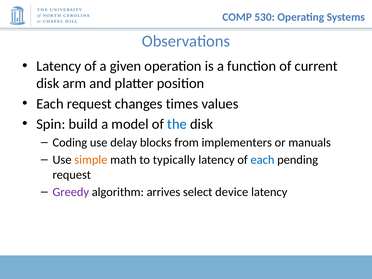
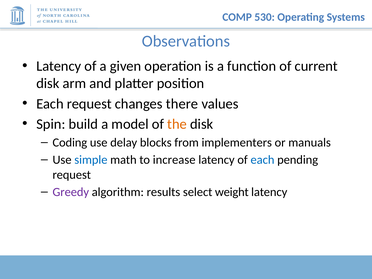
times: times -> there
the colour: blue -> orange
simple colour: orange -> blue
typically: typically -> increase
arrives: arrives -> results
device: device -> weight
